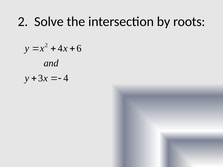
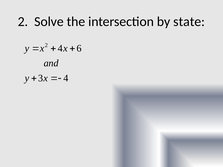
roots: roots -> state
